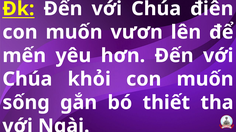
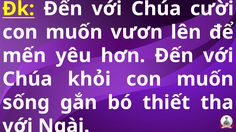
điên: điên -> cười
